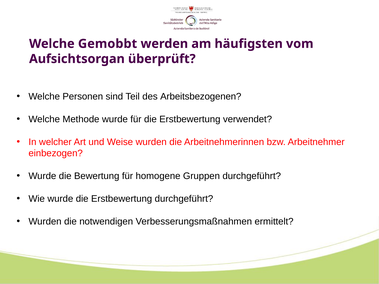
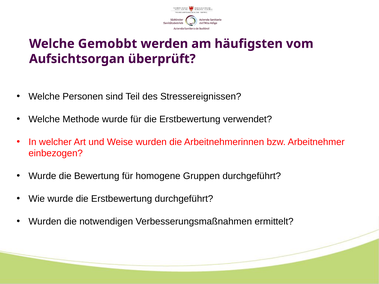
Arbeitsbezogenen: Arbeitsbezogenen -> Stressereignissen
